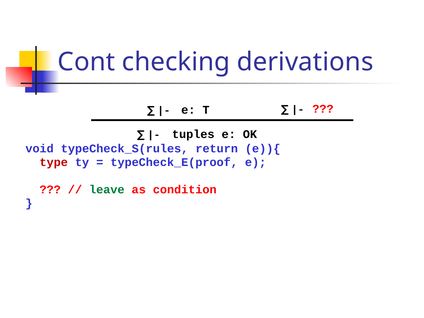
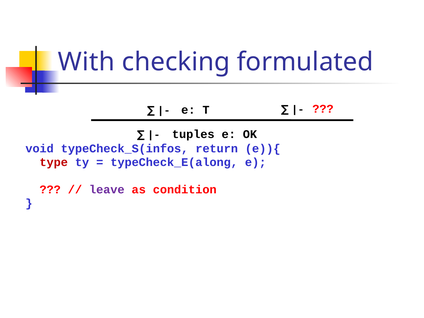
Cont: Cont -> With
derivations: derivations -> formulated
typeCheck_S(rules: typeCheck_S(rules -> typeCheck_S(infos
typeCheck_E(proof: typeCheck_E(proof -> typeCheck_E(along
leave colour: green -> purple
